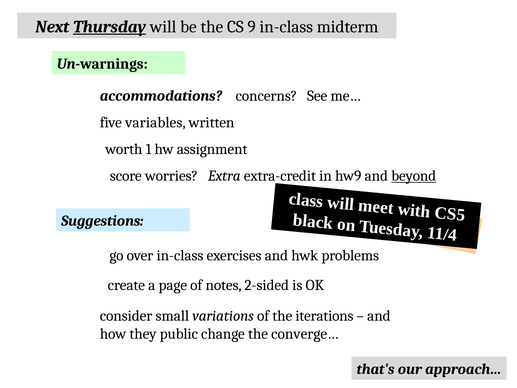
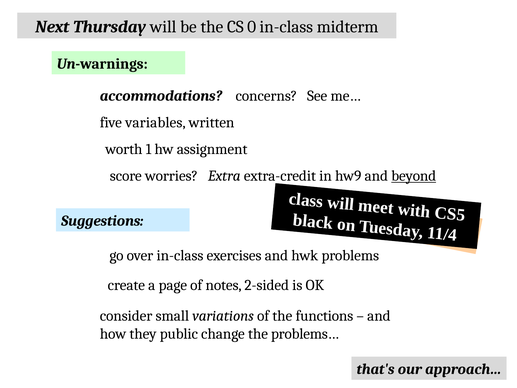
Thursday underline: present -> none
9: 9 -> 0
iterations: iterations -> functions
converge…: converge… -> problems…
